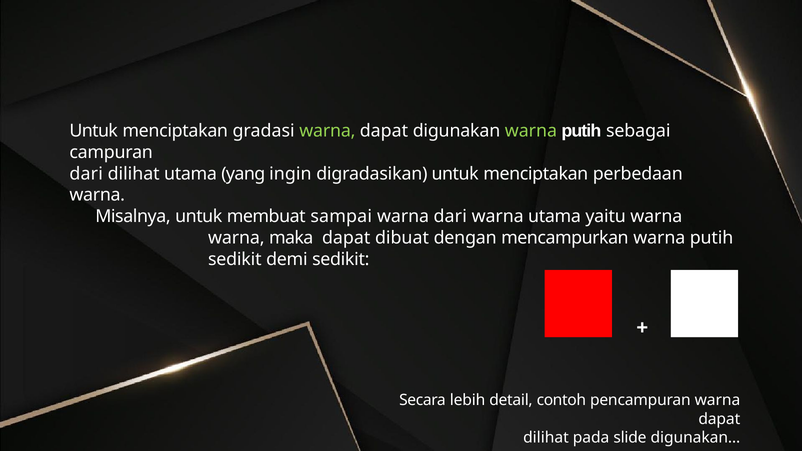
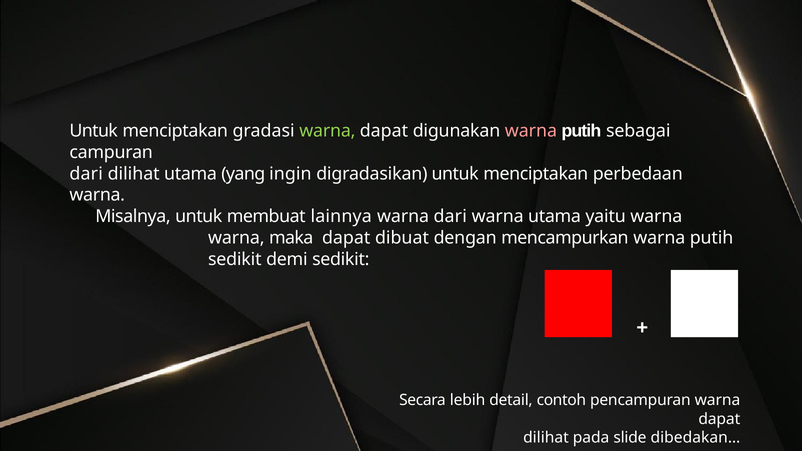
warna at (531, 131) colour: light green -> pink
sampai: sampai -> lainnya
digunakan…: digunakan… -> dibedakan…
